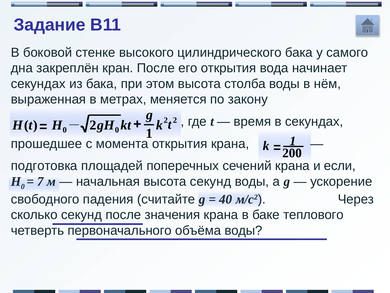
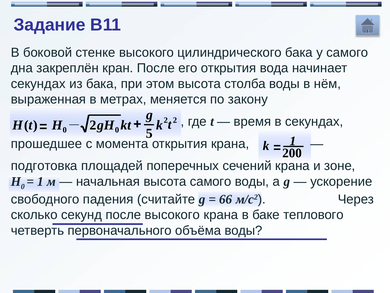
0 1: 1 -> 5
если: если -> зоне
7 at (40, 181): 7 -> 1
высота секунд: секунд -> самого
40: 40 -> 66
после значения: значения -> высокого
